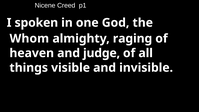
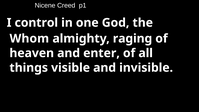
spoken: spoken -> control
judge: judge -> enter
